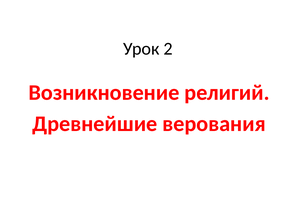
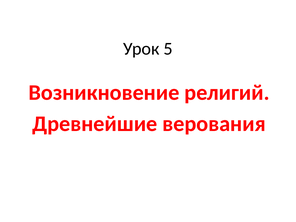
2: 2 -> 5
